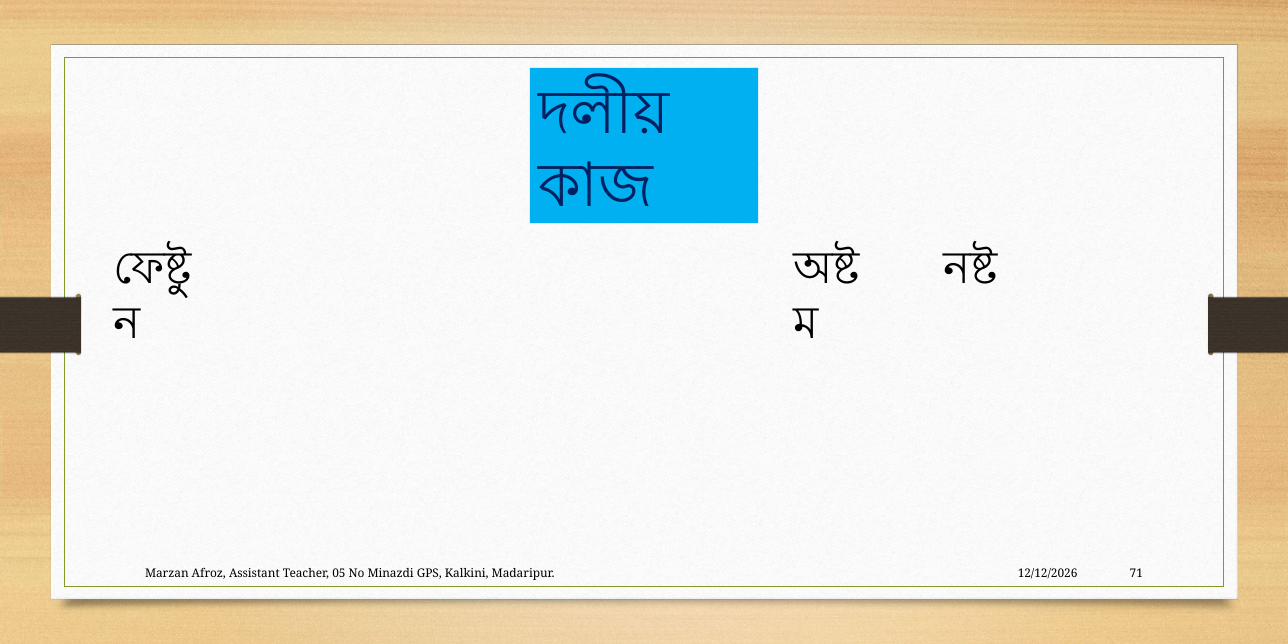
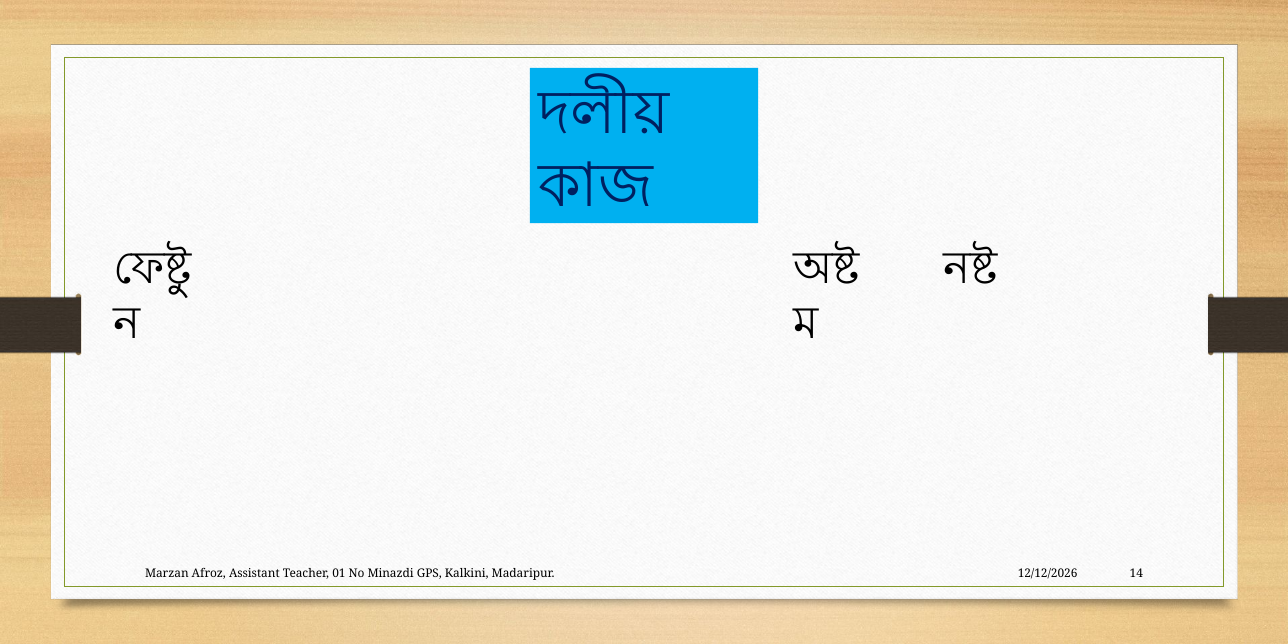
05: 05 -> 01
71: 71 -> 14
